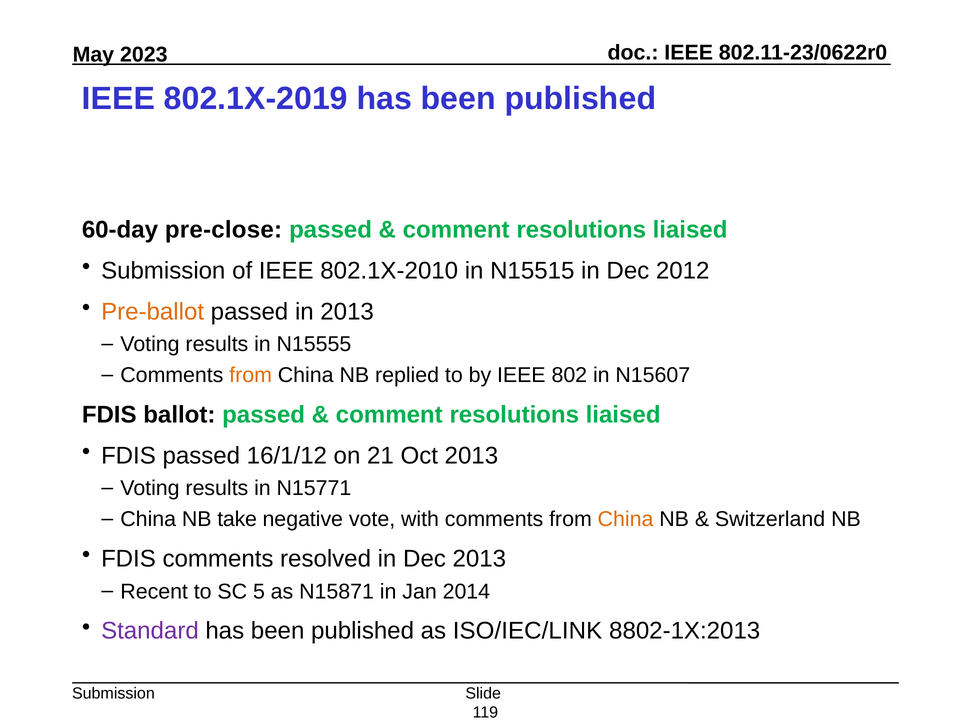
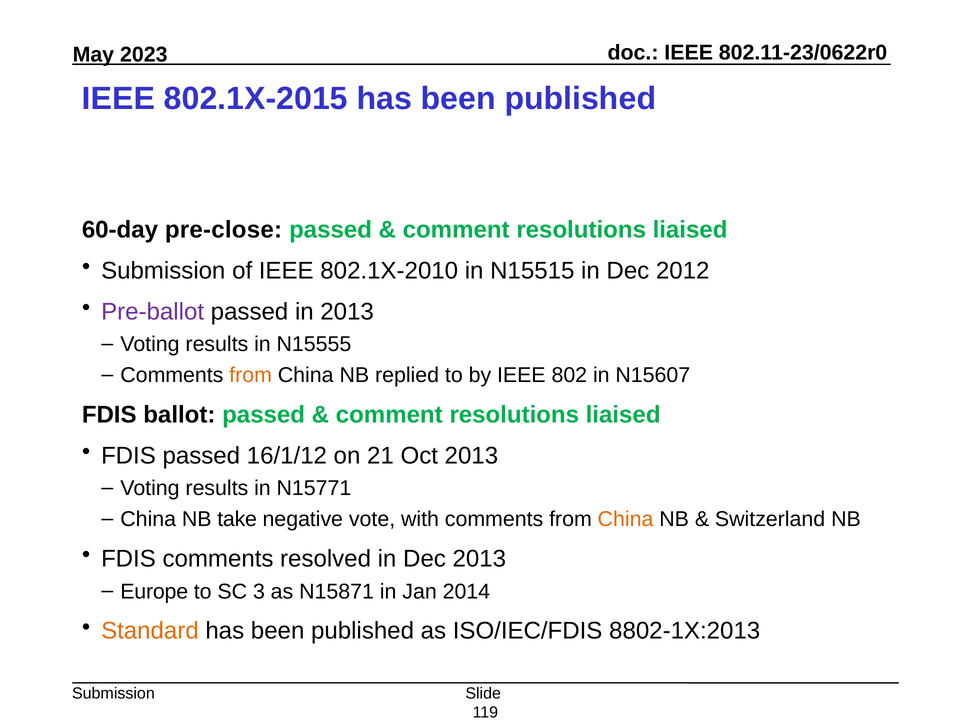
802.1X-2019: 802.1X-2019 -> 802.1X-2015
Pre-ballot colour: orange -> purple
Recent: Recent -> Europe
5: 5 -> 3
Standard colour: purple -> orange
ISO/IEC/LINK: ISO/IEC/LINK -> ISO/IEC/FDIS
